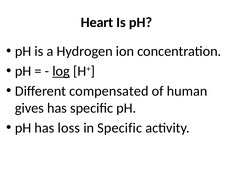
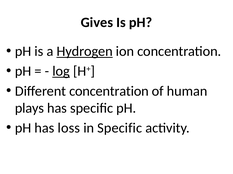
Heart: Heart -> Gives
Hydrogen underline: none -> present
Different compensated: compensated -> concentration
gives: gives -> plays
